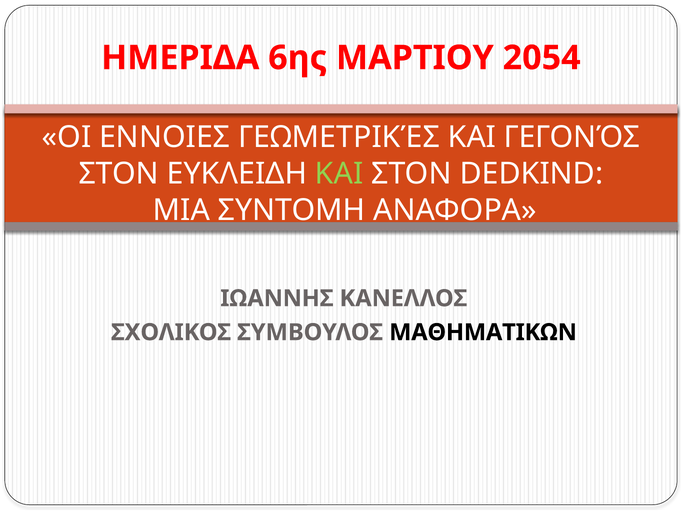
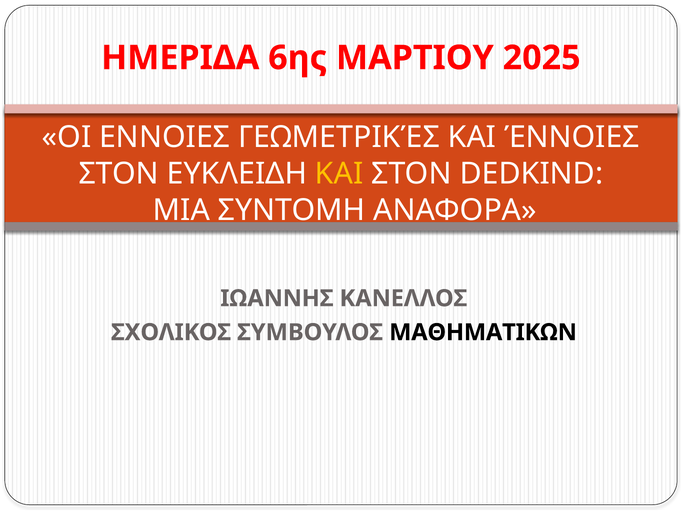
2054: 2054 -> 2025
ΓΕΓΟΝΌΣ: ΓΕΓΟΝΌΣ -> ΈΝΝΟΙΕΣ
ΚΑΙ at (339, 174) colour: light green -> yellow
